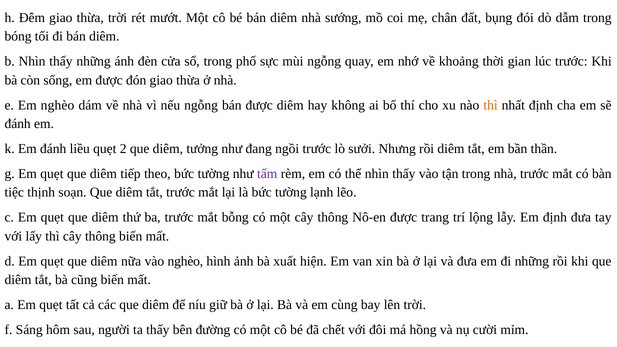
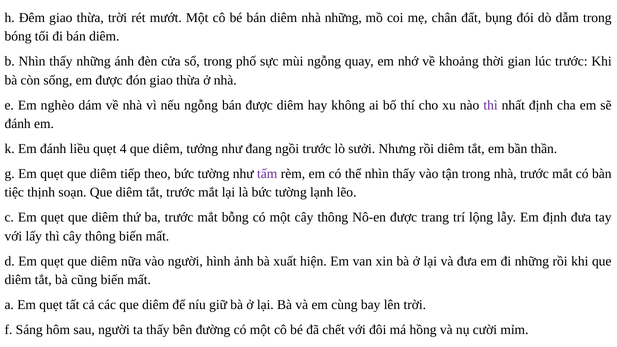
nhà sướng: sướng -> những
thì at (491, 105) colour: orange -> purple
2: 2 -> 4
vào nghèo: nghèo -> người
